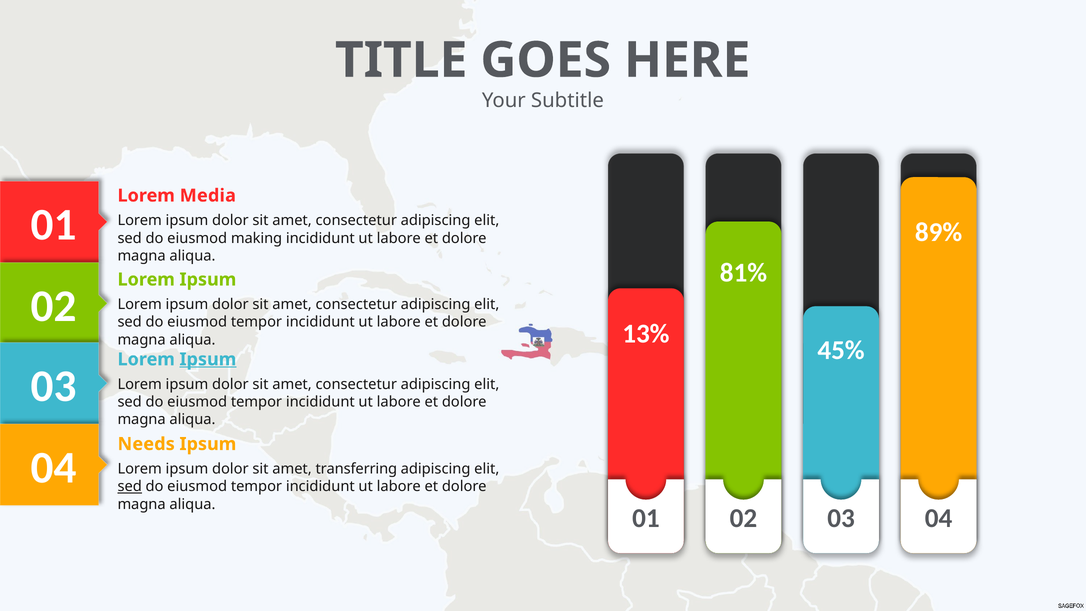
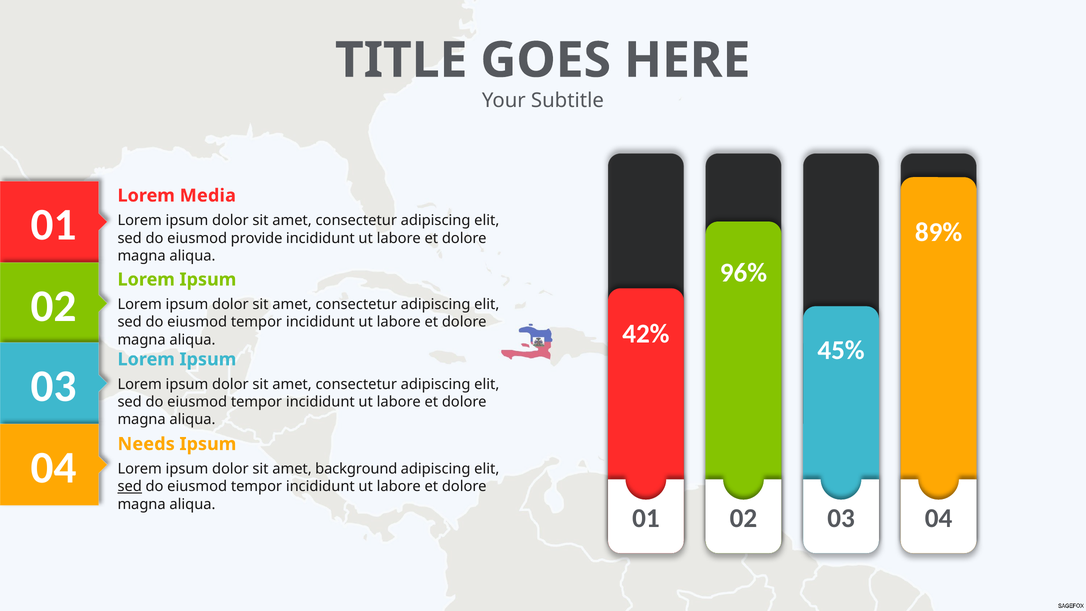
making: making -> provide
81%: 81% -> 96%
13%: 13% -> 42%
Ipsum at (208, 359) underline: present -> none
transferring: transferring -> background
